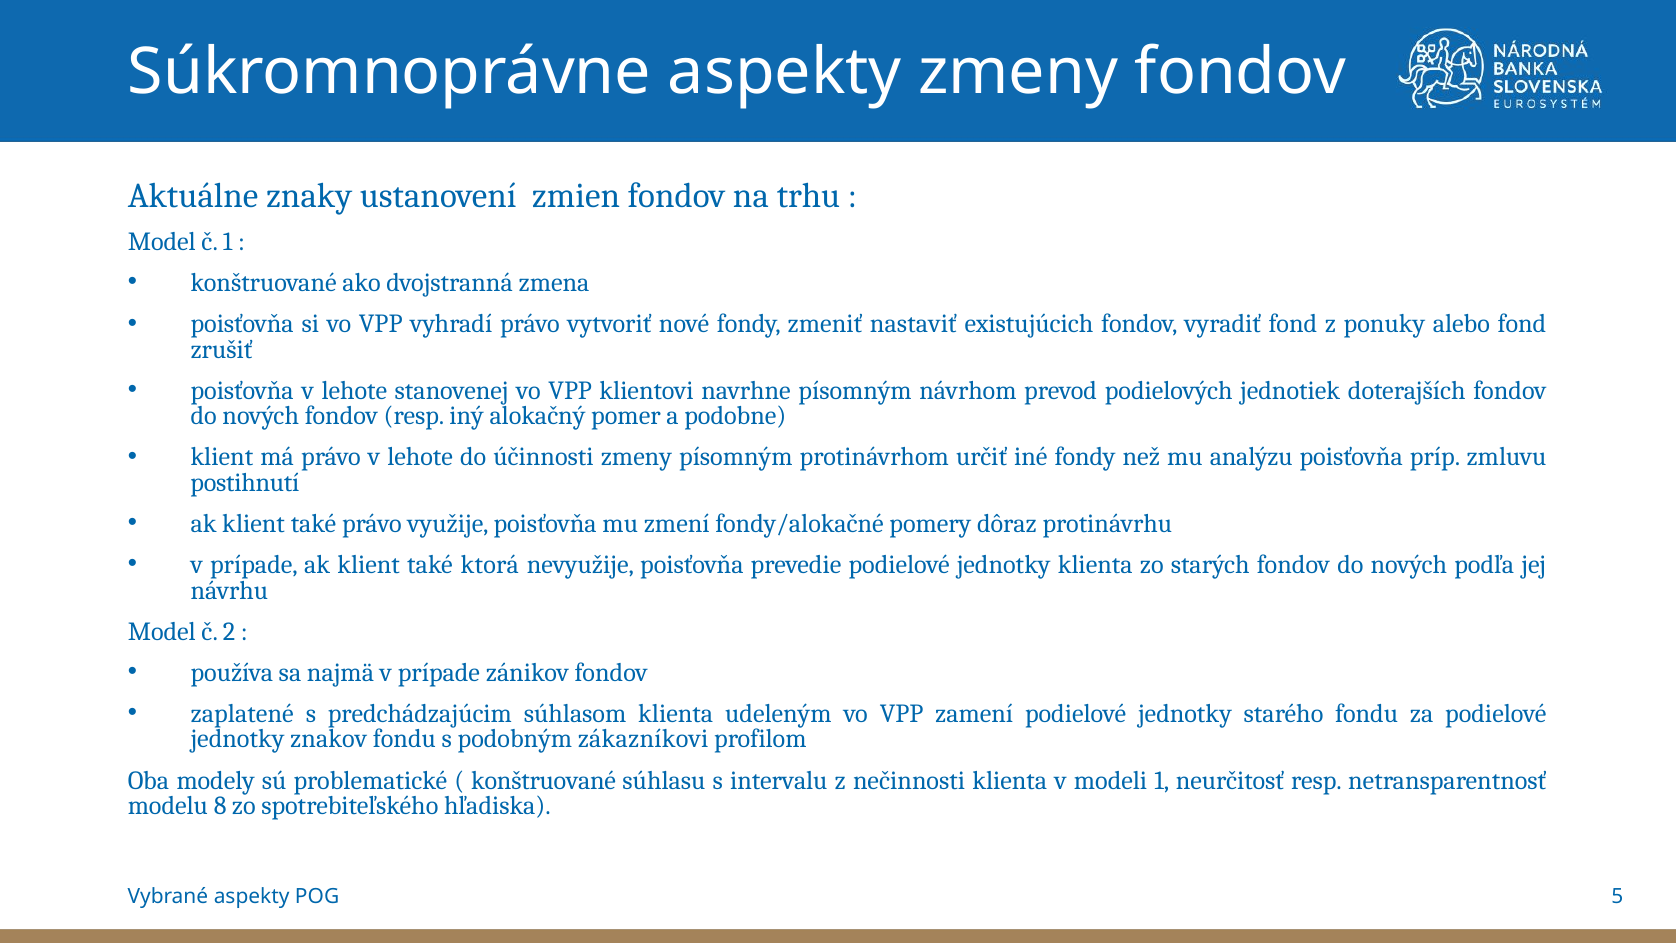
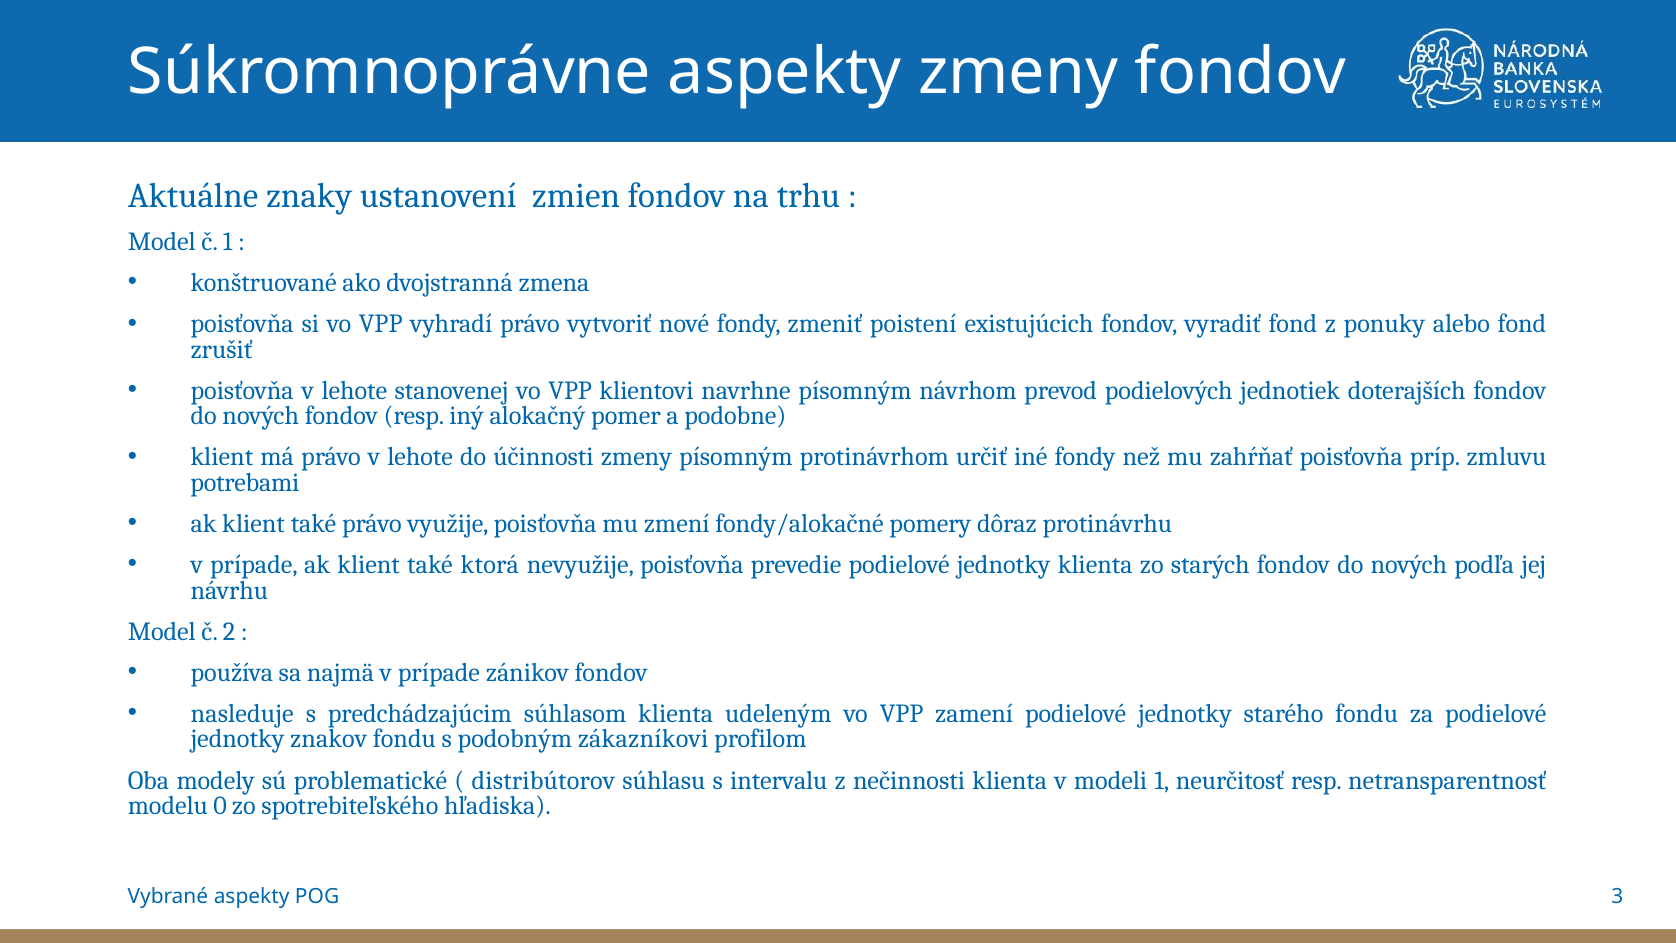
nastaviť: nastaviť -> poistení
analýzu: analýzu -> zahŕňať
postihnutí: postihnutí -> potrebami
zaplatené: zaplatené -> nasleduje
konštruované at (544, 780): konštruované -> distribútorov
8: 8 -> 0
5: 5 -> 3
